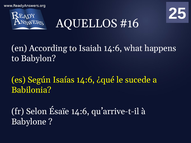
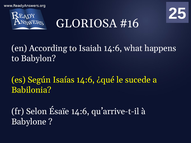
AQUELLOS: AQUELLOS -> GLORIOSA
